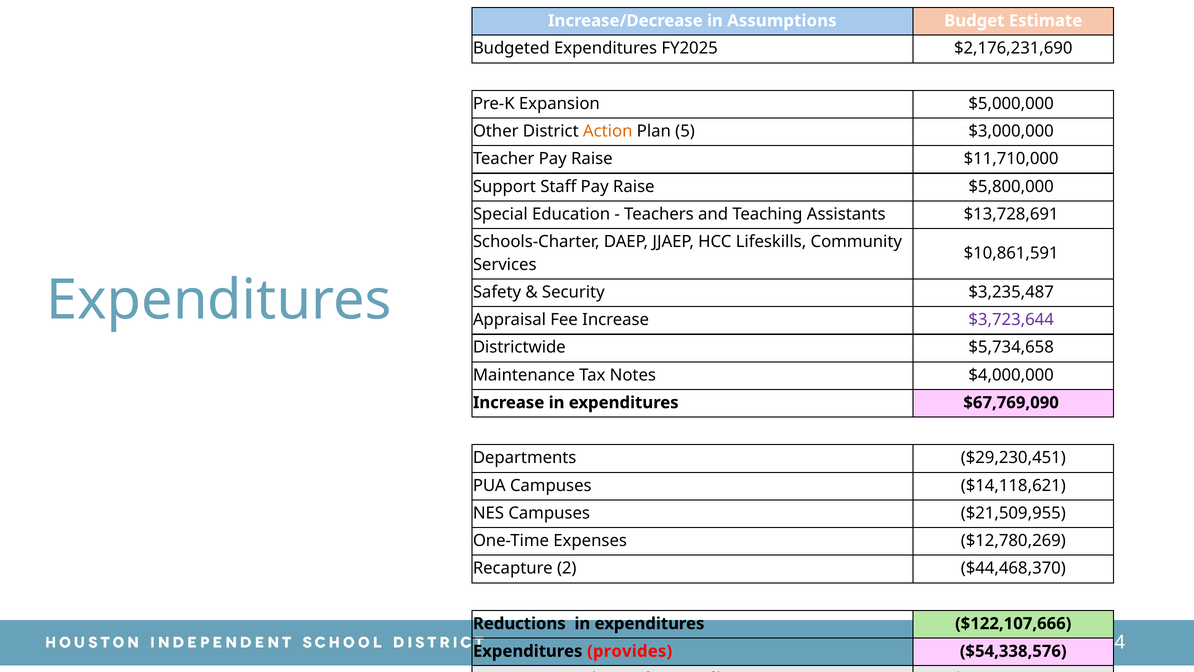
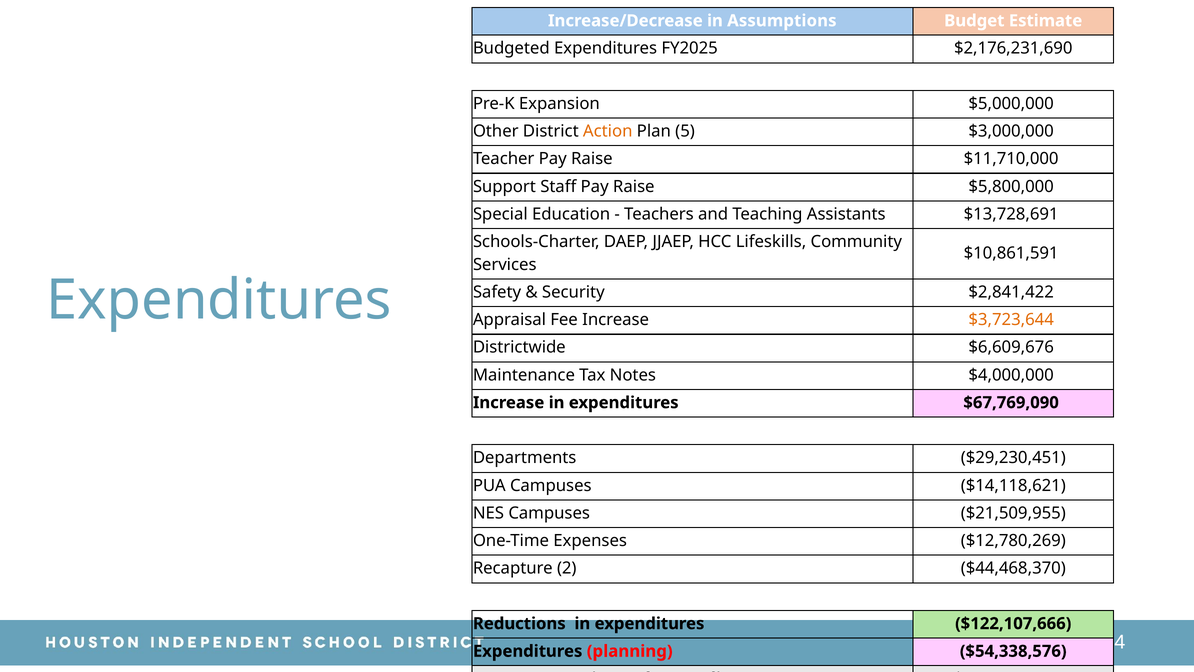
$3,235,487: $3,235,487 -> $2,841,422
$3,723,644 colour: purple -> orange
$5,734,658: $5,734,658 -> $6,609,676
provides: provides -> planning
